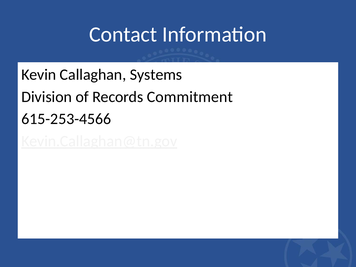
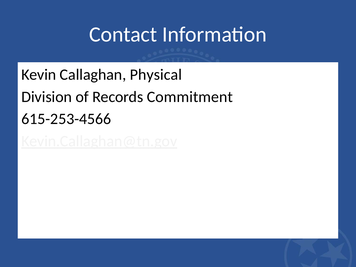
Systems: Systems -> Physical
